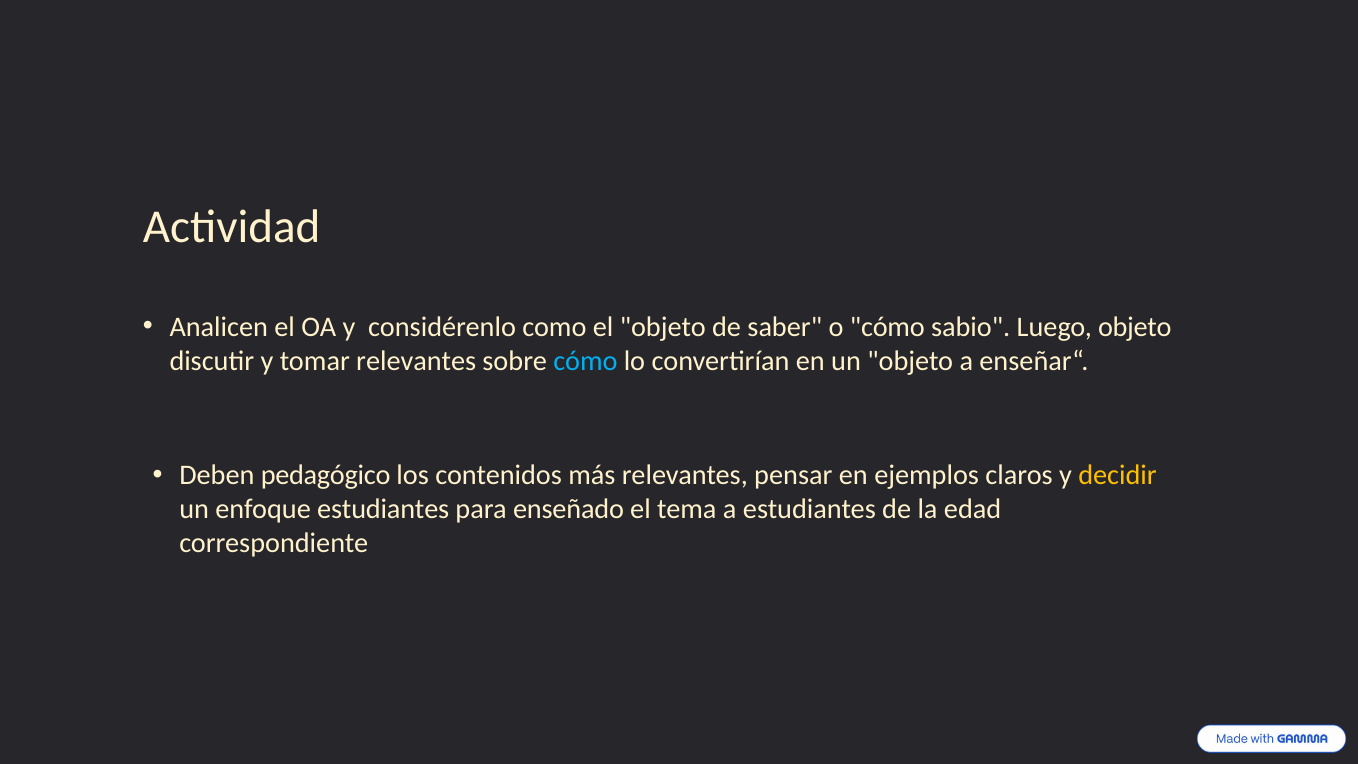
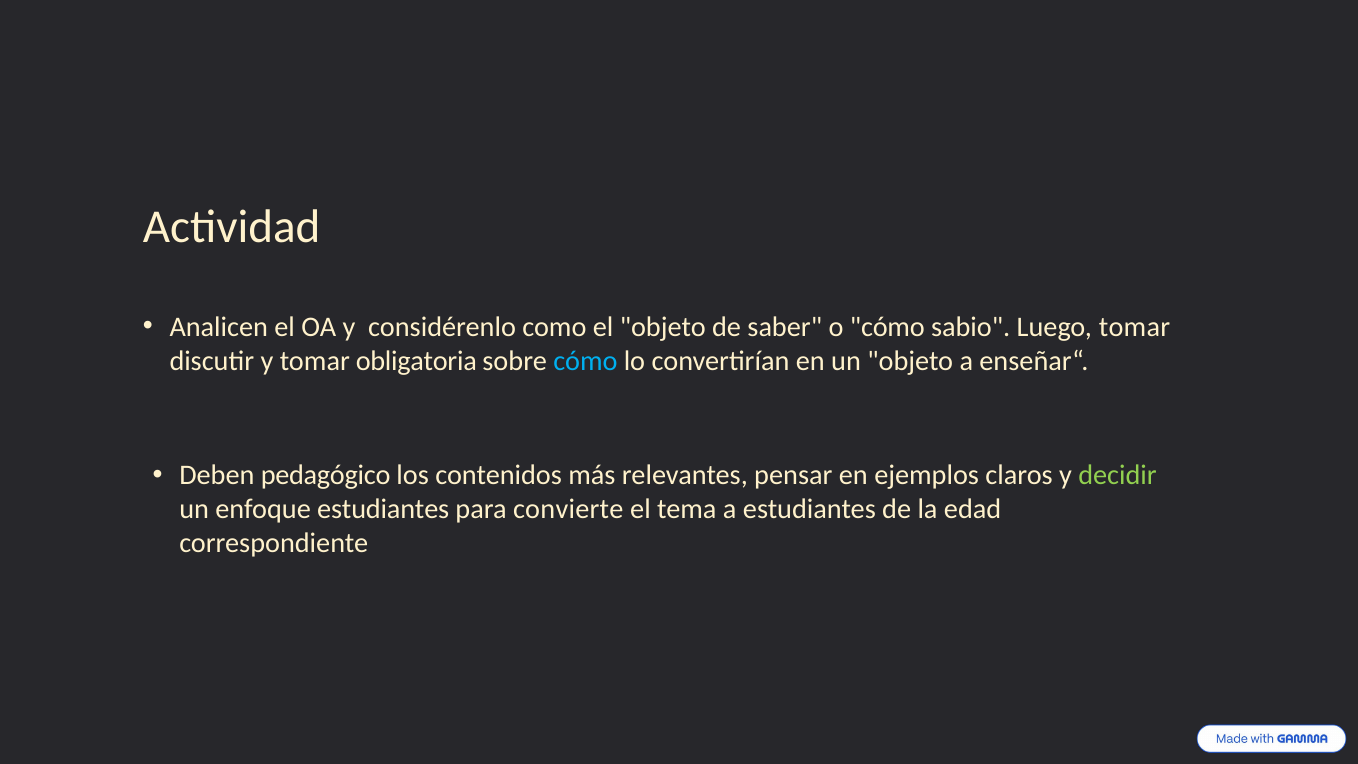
Luego objeto: objeto -> tomar
tomar relevantes: relevantes -> obligatoria
decidir colour: yellow -> light green
enseñado: enseñado -> convierte
